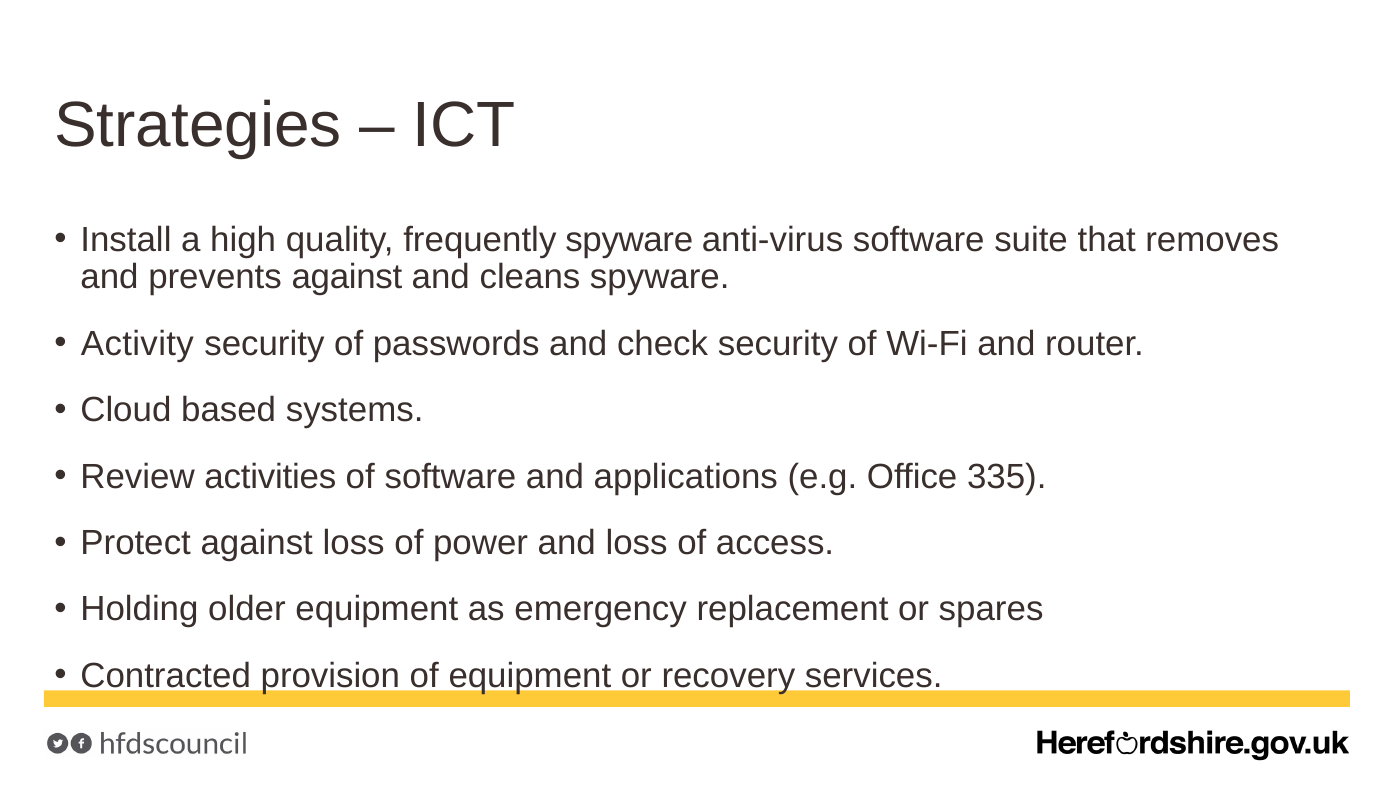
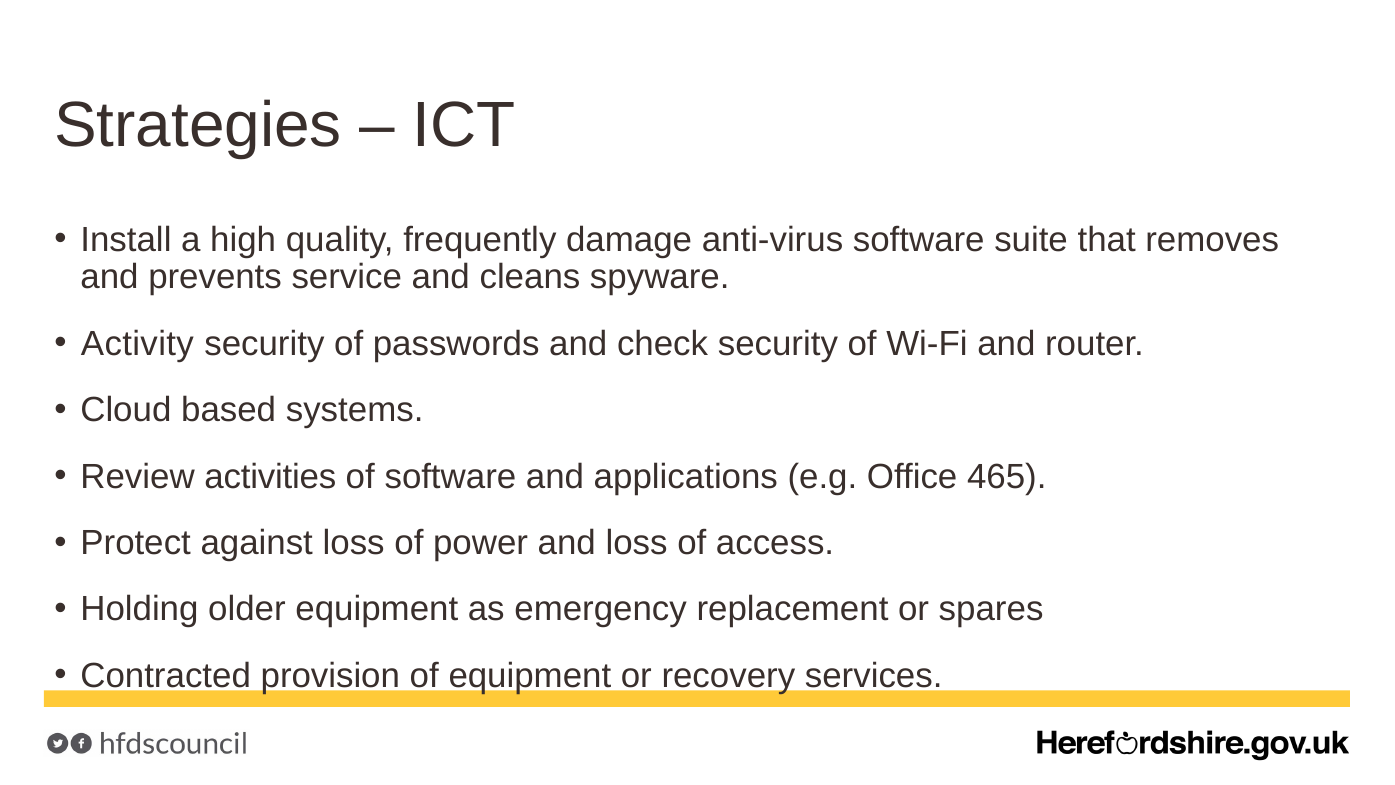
frequently spyware: spyware -> damage
prevents against: against -> service
335: 335 -> 465
